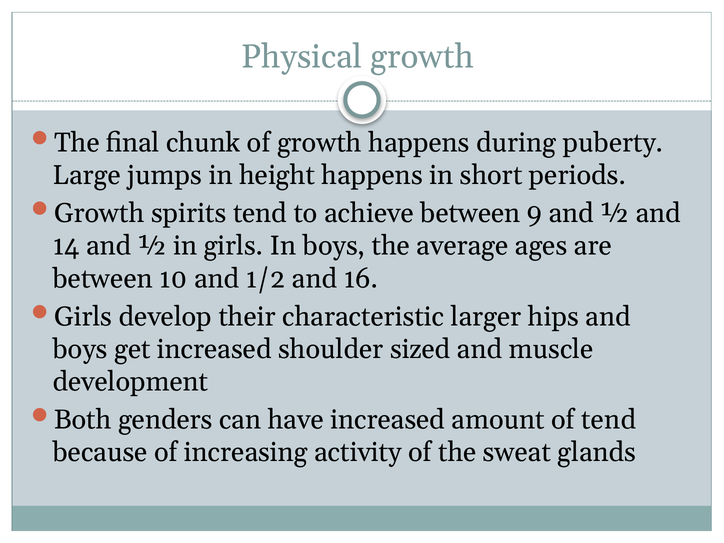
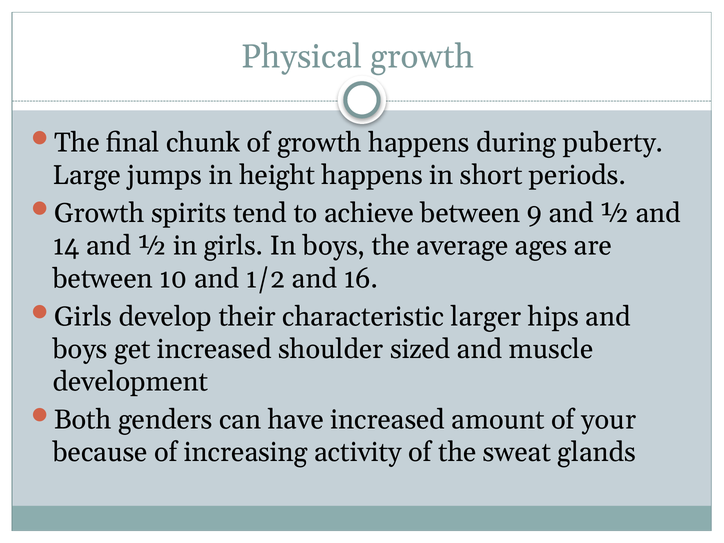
of tend: tend -> your
